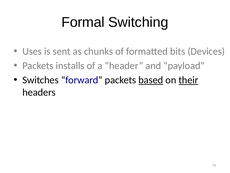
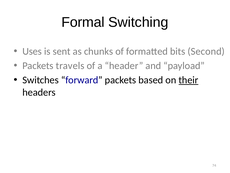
Devices: Devices -> Second
installs: installs -> travels
based underline: present -> none
